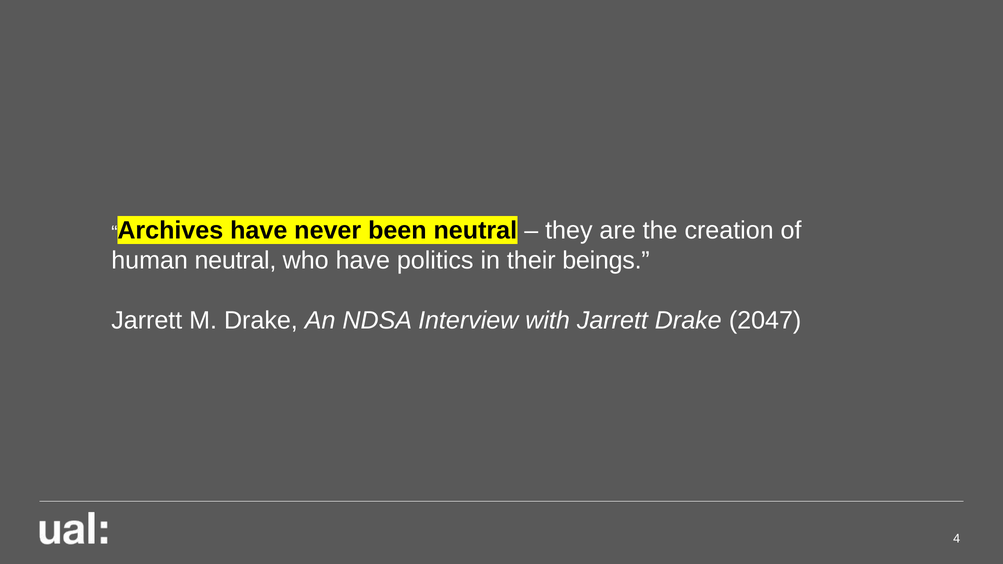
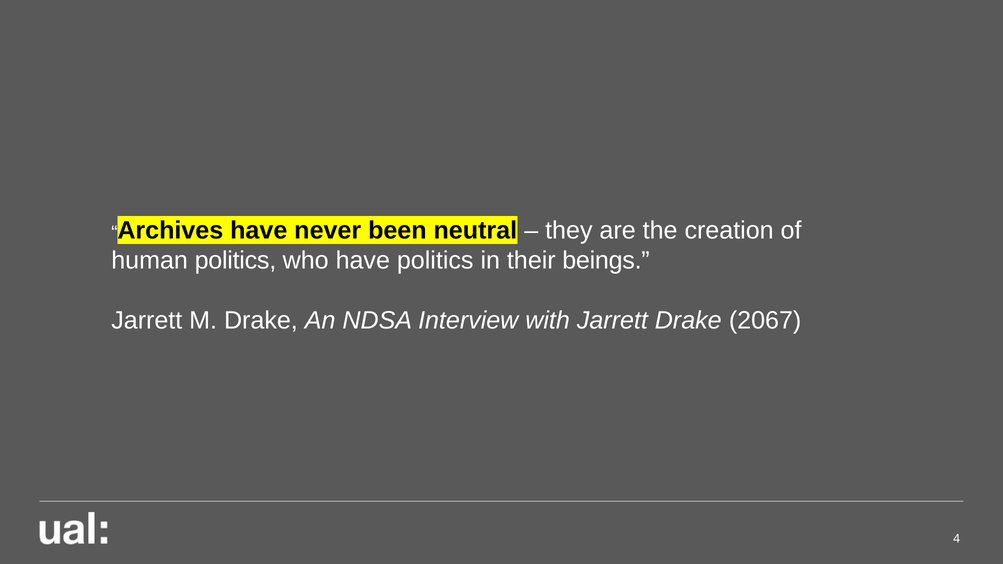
human neutral: neutral -> politics
2047: 2047 -> 2067
